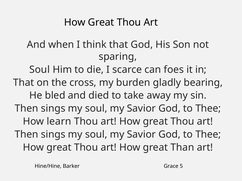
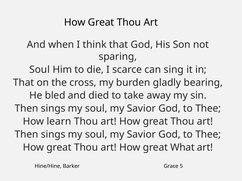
foes: foes -> sing
Than: Than -> What
